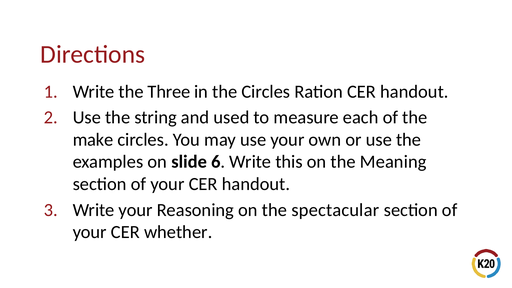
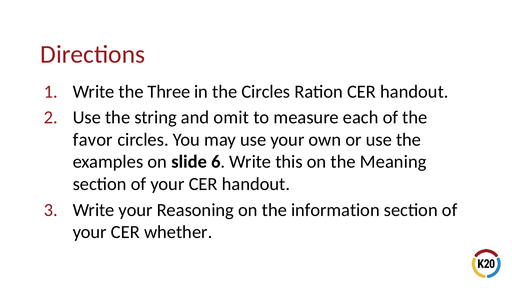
used: used -> omit
make: make -> favor
spectacular: spectacular -> information
